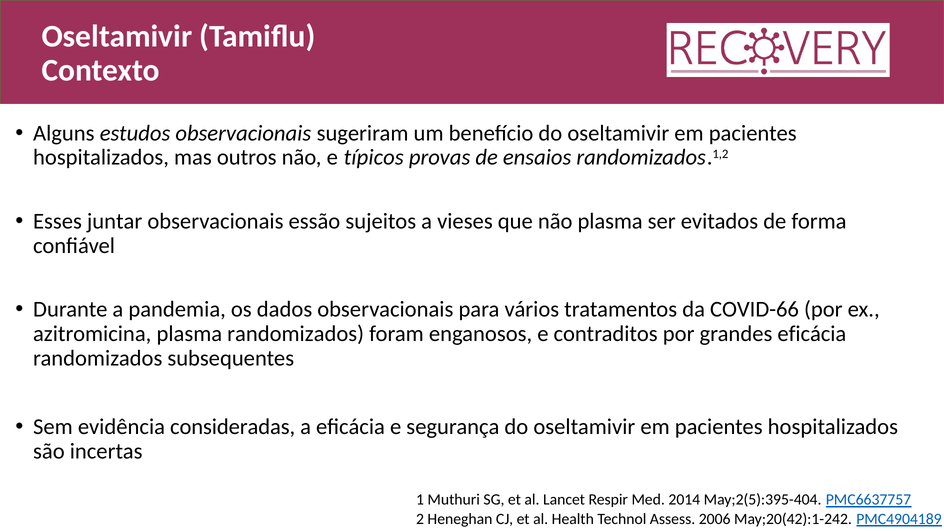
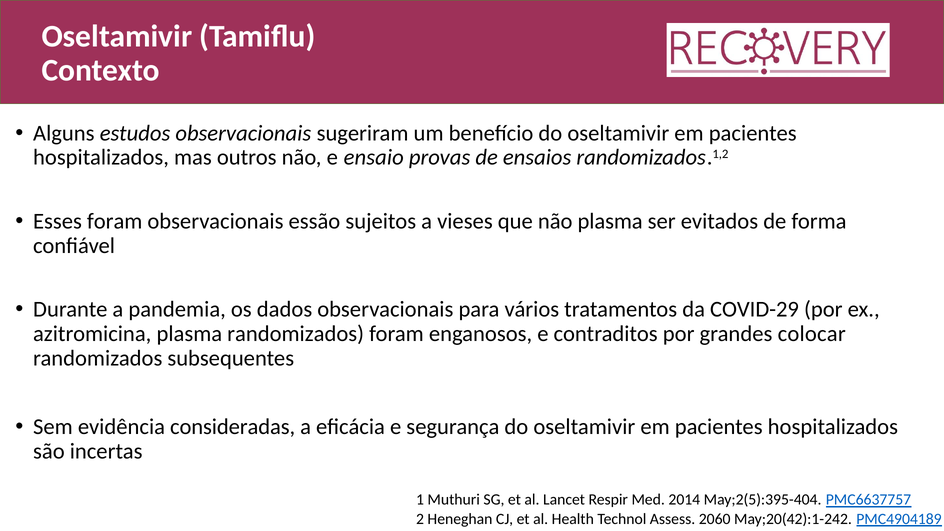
típicos: típicos -> ensaio
Esses juntar: juntar -> foram
COVID-66: COVID-66 -> COVID-29
grandes eficácia: eficácia -> colocar
2006: 2006 -> 2060
